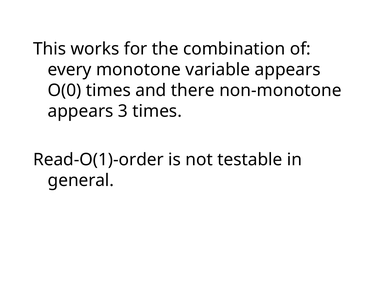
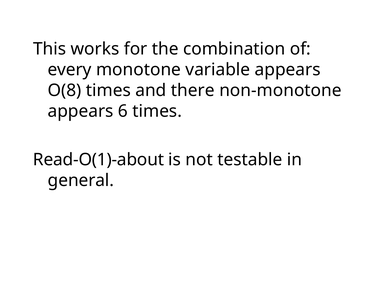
O(0: O(0 -> O(8
3: 3 -> 6
Read-O(1)-order: Read-O(1)-order -> Read-O(1)-about
